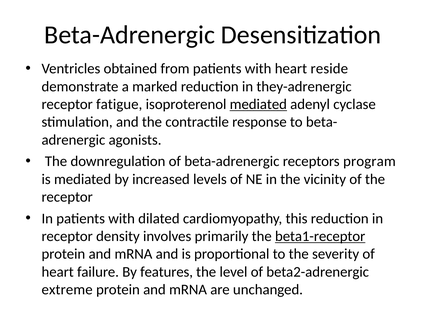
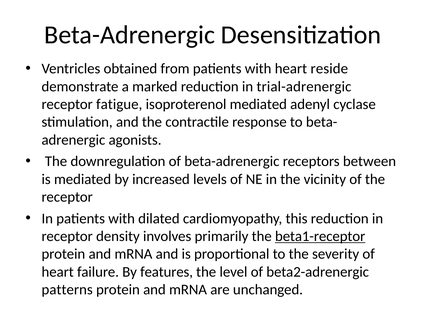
they-adrenergic: they-adrenergic -> trial-adrenergic
mediated at (258, 104) underline: present -> none
program: program -> between
extreme: extreme -> patterns
